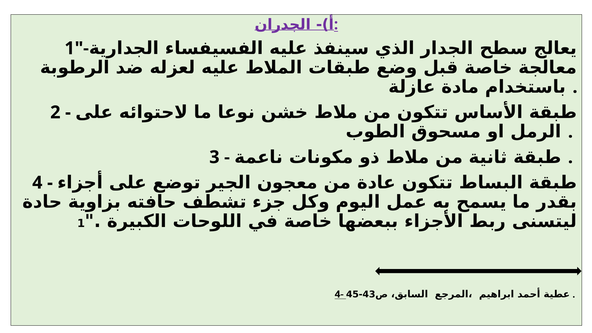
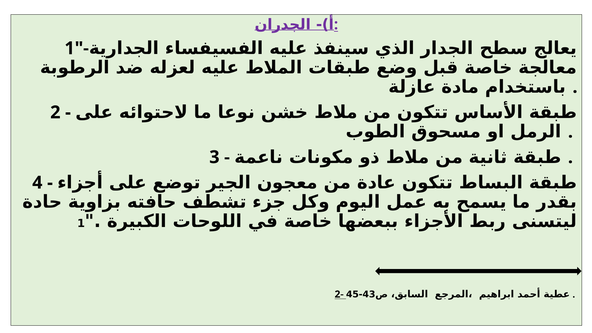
4-: 4- -> 2-
